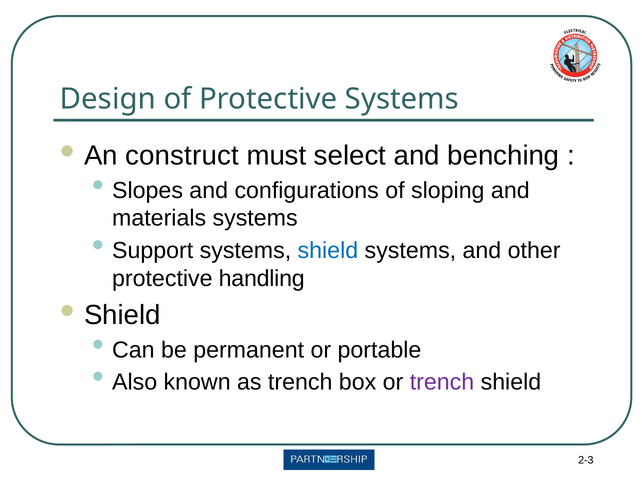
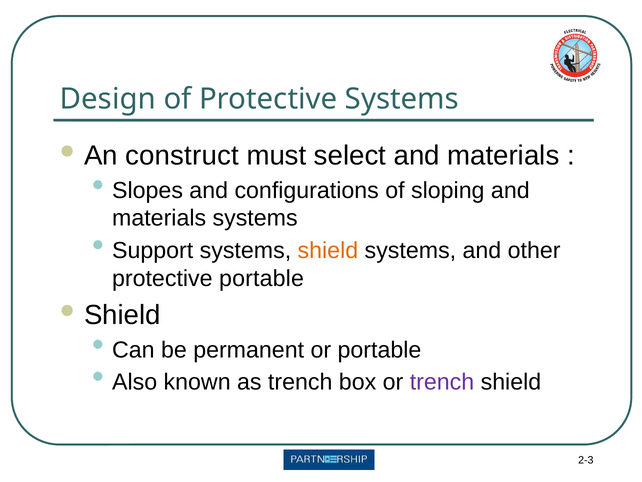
select and benching: benching -> materials
shield at (328, 251) colour: blue -> orange
protective handling: handling -> portable
